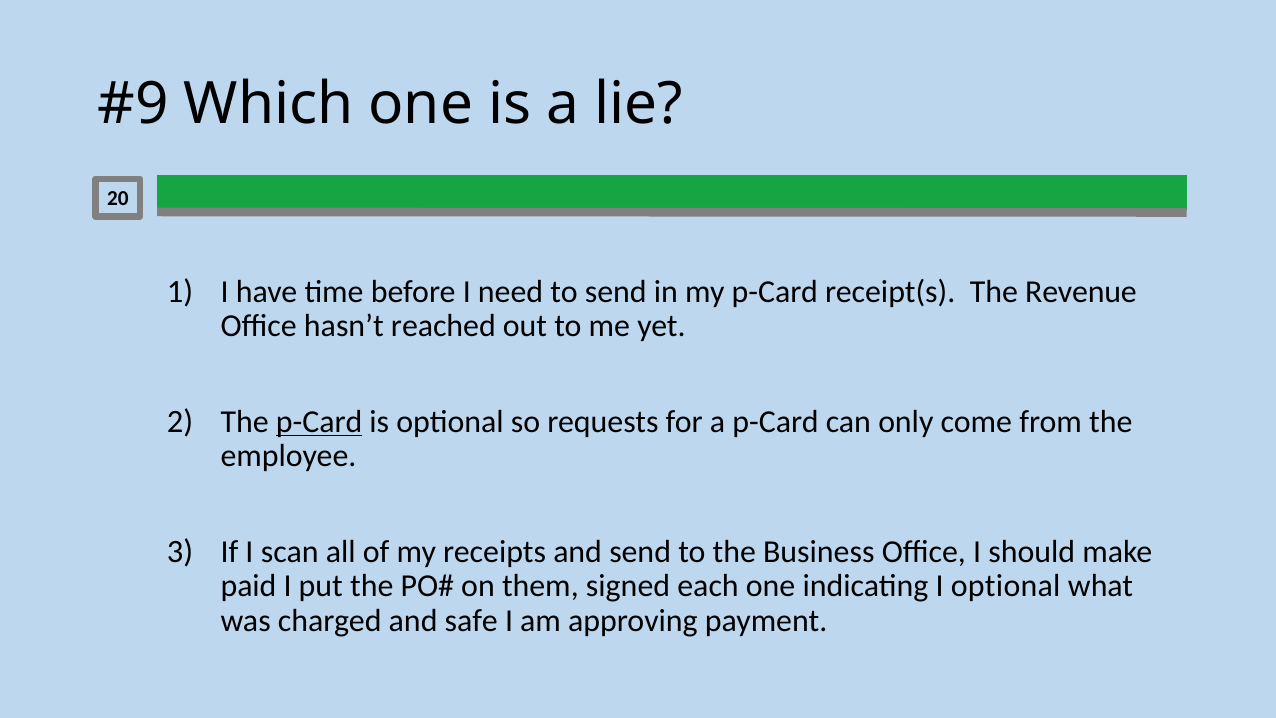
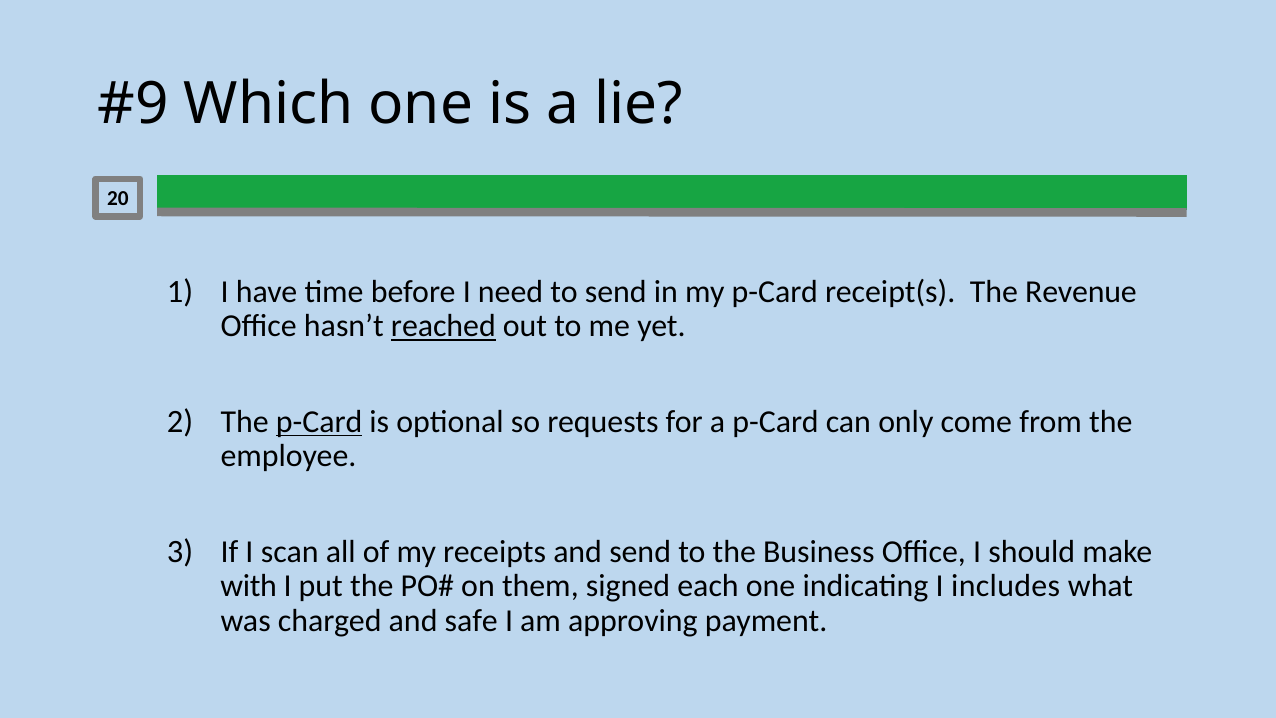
reached underline: none -> present
paid: paid -> with
I optional: optional -> includes
